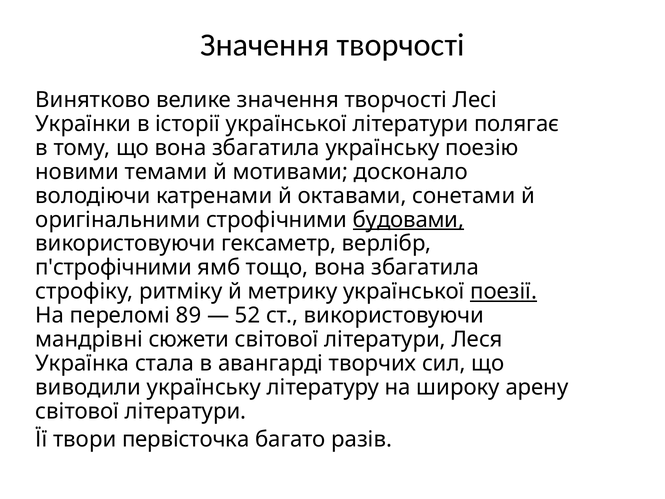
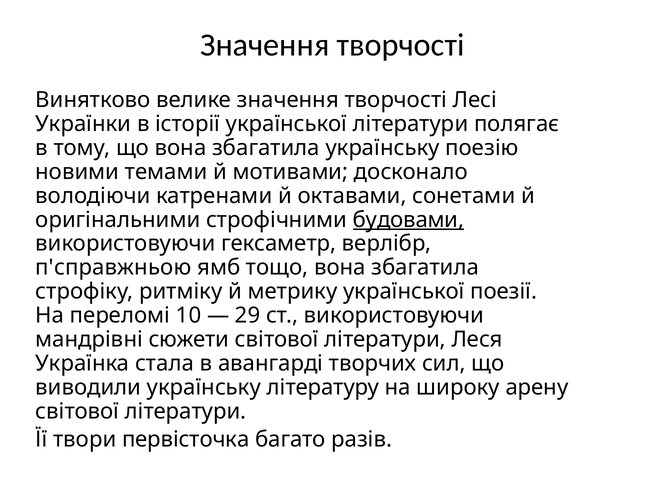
п'строфічними: п'строфічними -> п'справжньою
поезії underline: present -> none
89: 89 -> 10
52: 52 -> 29
